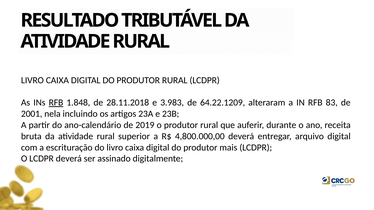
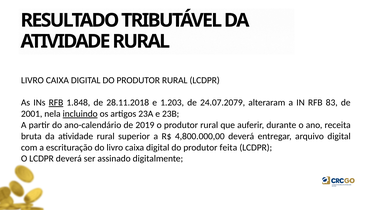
3.983: 3.983 -> 1.203
64.22.1209: 64.22.1209 -> 24.07.2079
incluindo underline: none -> present
mais: mais -> feita
